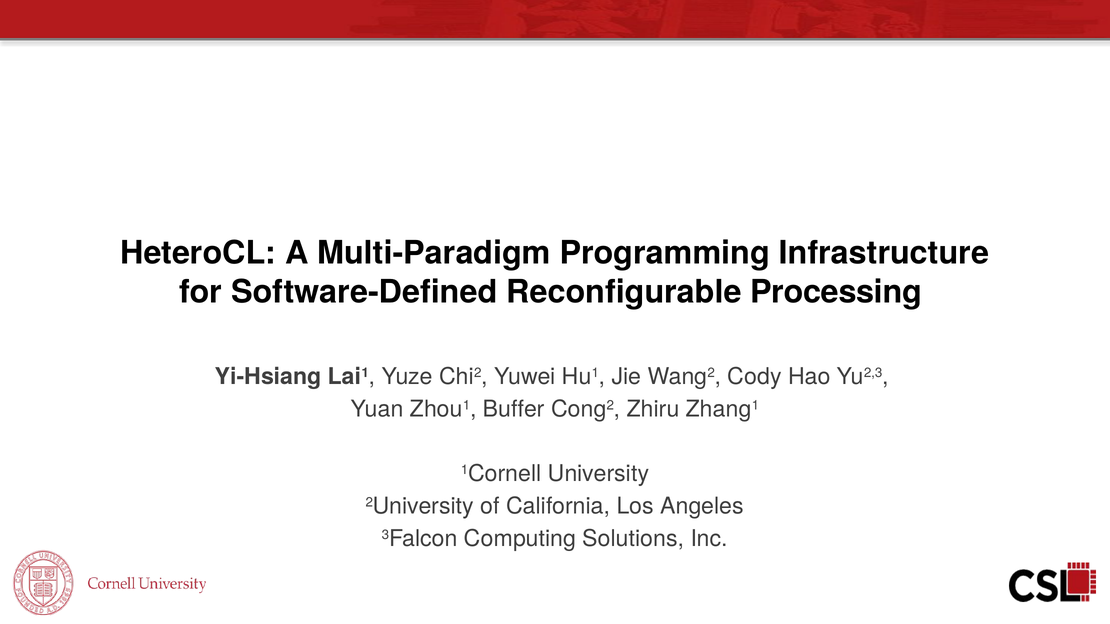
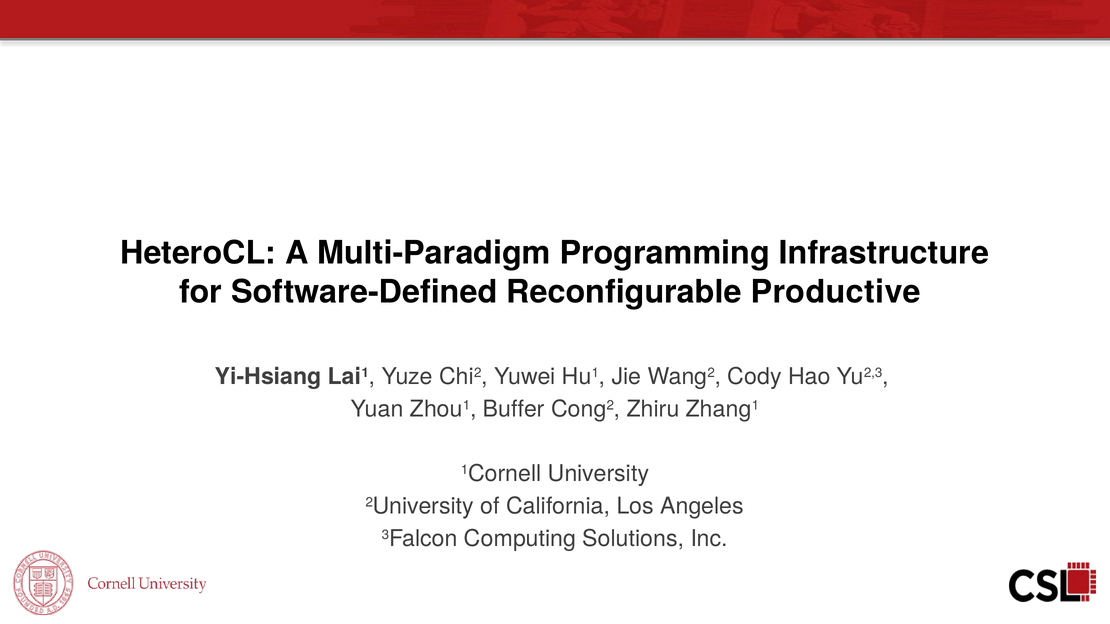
Processing: Processing -> Productive
